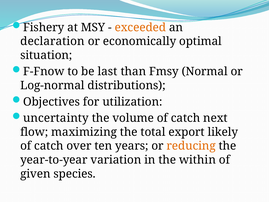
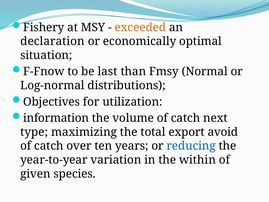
uncertainty: uncertainty -> information
flow: flow -> type
likely: likely -> avoid
reducing colour: orange -> blue
